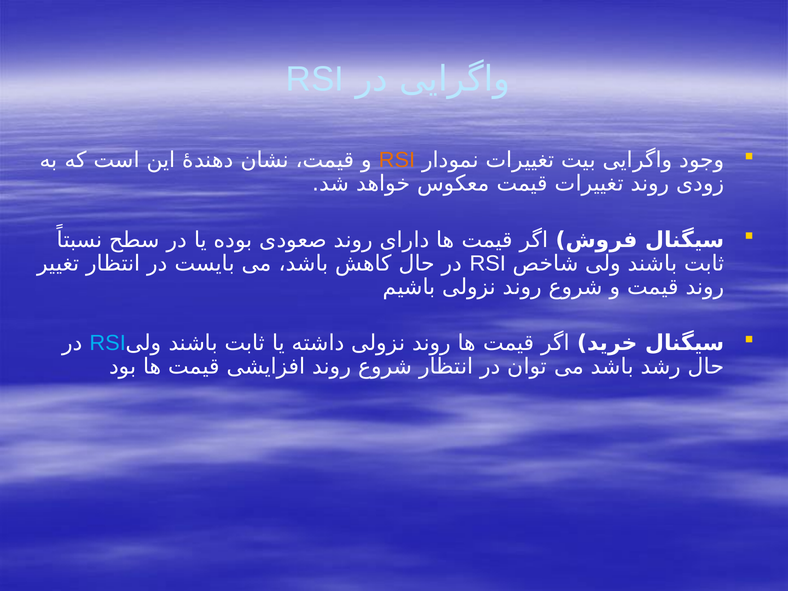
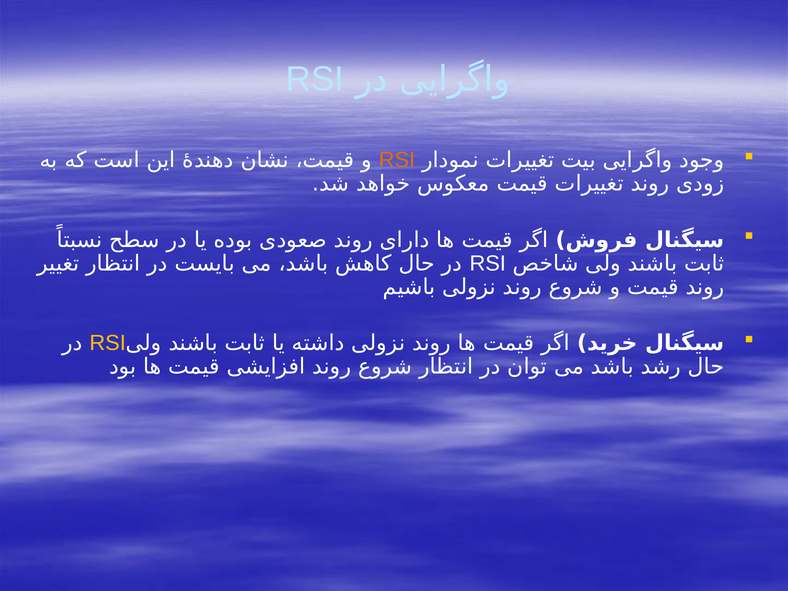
RSI at (108, 343) colour: light blue -> yellow
